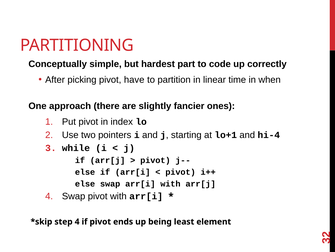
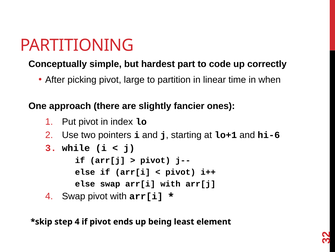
have: have -> large
hi-4: hi-4 -> hi-6
